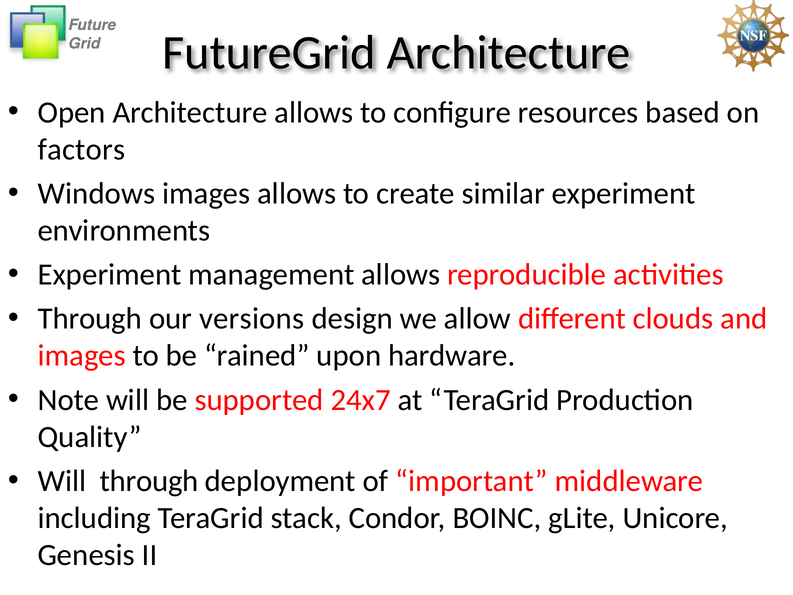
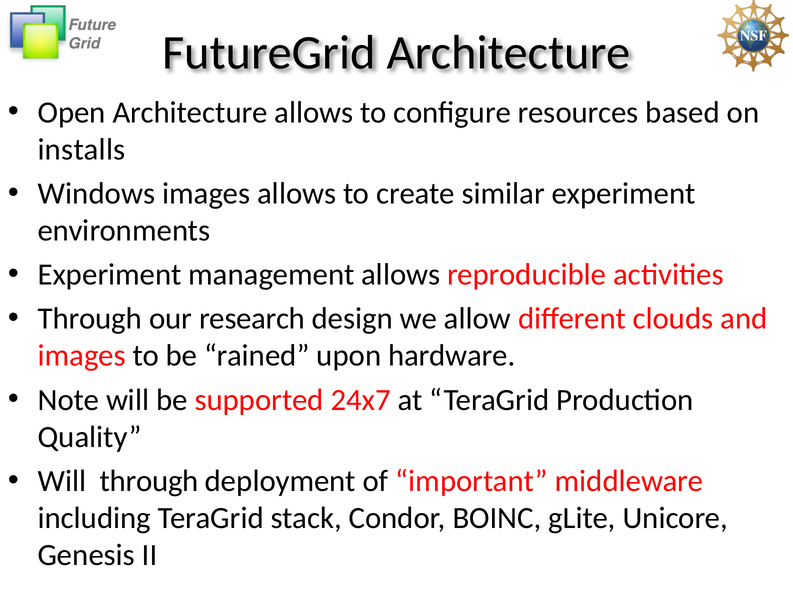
factors: factors -> installs
versions: versions -> research
